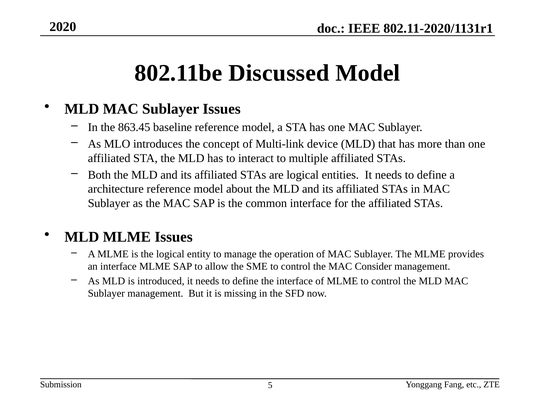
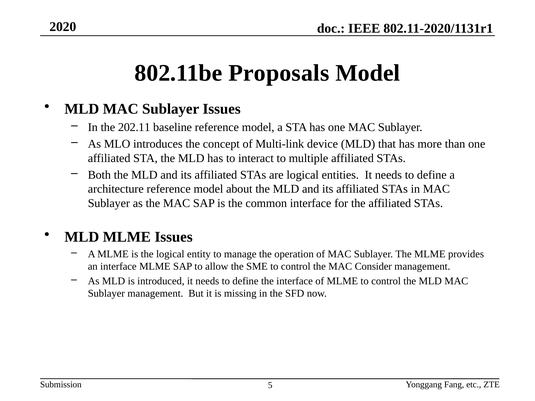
Discussed: Discussed -> Proposals
863.45: 863.45 -> 202.11
